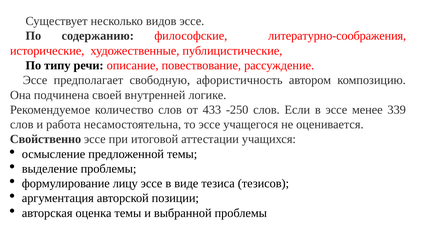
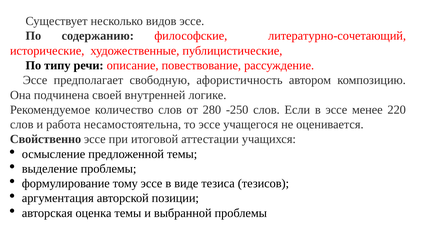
литературно-соображения: литературно-соображения -> литературно-сочетающий
433: 433 -> 280
339: 339 -> 220
лицу: лицу -> тому
